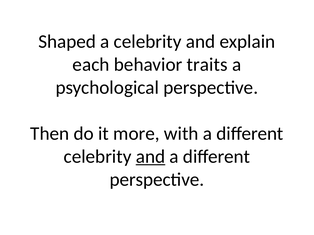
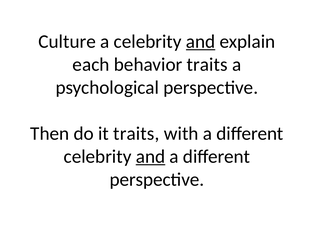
Shaped: Shaped -> Culture
and at (201, 42) underline: none -> present
it more: more -> traits
